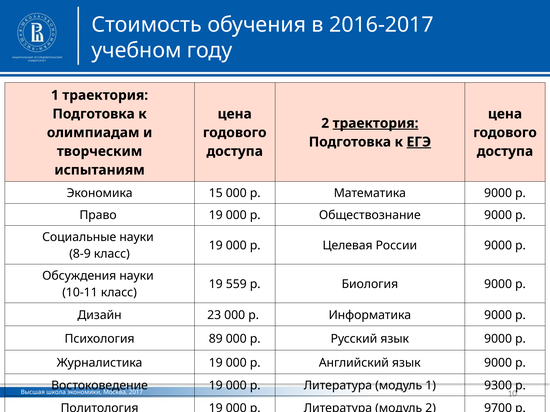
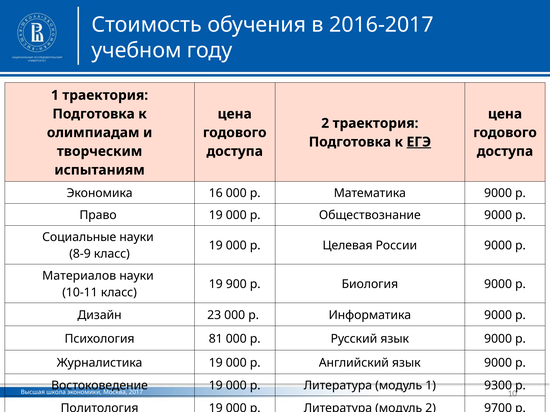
траектория at (376, 123) underline: present -> none
15: 15 -> 16
Обсуждения: Обсуждения -> Материалов
559: 559 -> 900
89: 89 -> 81
